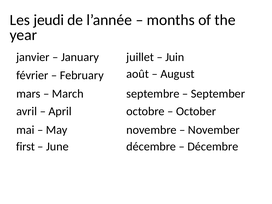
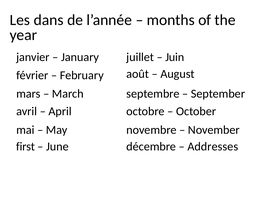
jeudi: jeudi -> dans
Décembre at (213, 147): Décembre -> Addresses
